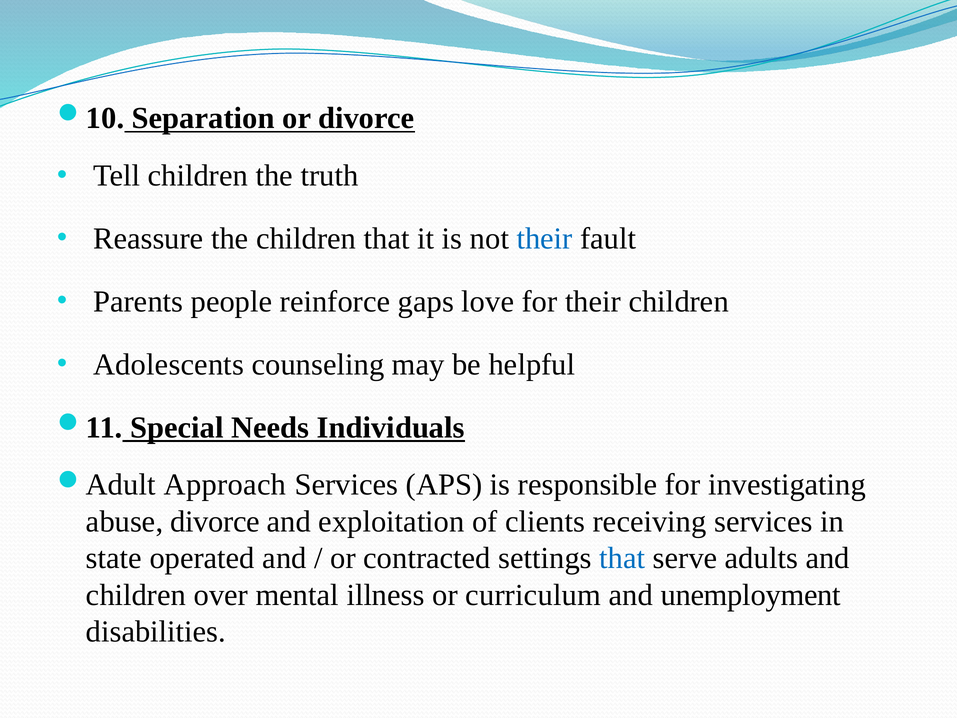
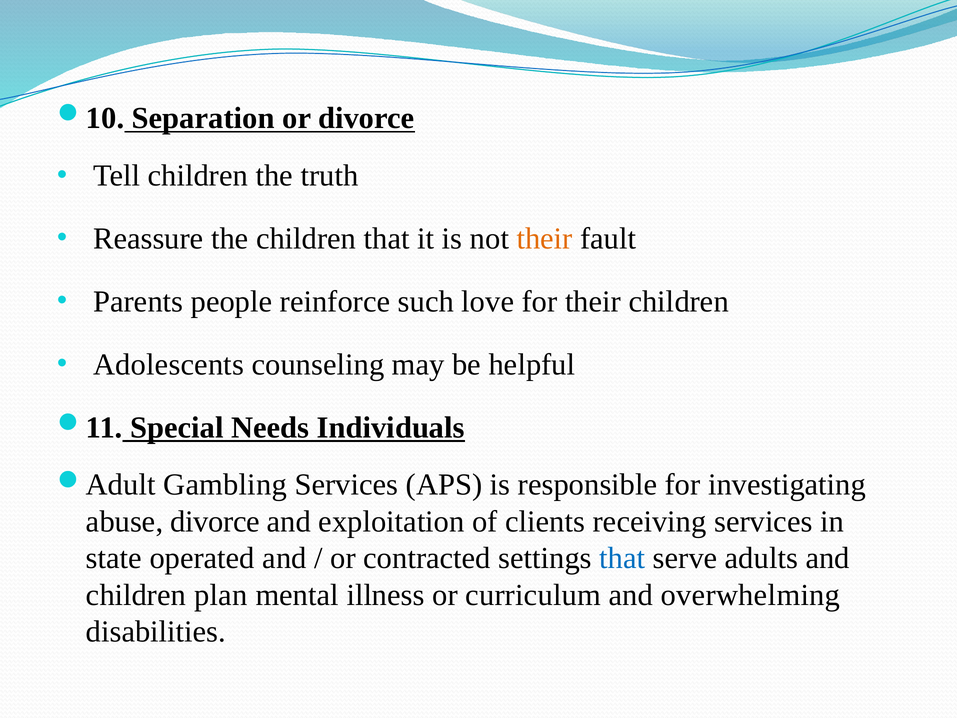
their at (545, 239) colour: blue -> orange
gaps: gaps -> such
Approach: Approach -> Gambling
over: over -> plan
unemployment: unemployment -> overwhelming
